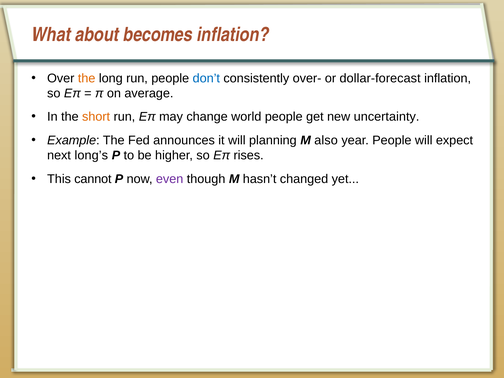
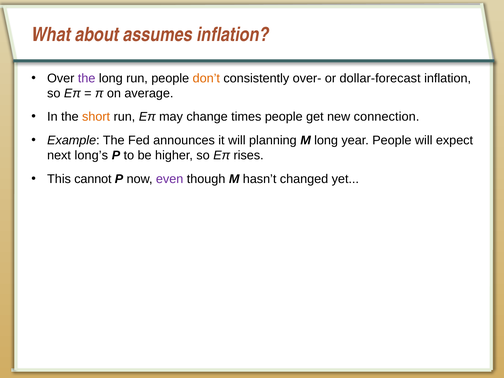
becomes: becomes -> assumes
the at (87, 78) colour: orange -> purple
don’t colour: blue -> orange
world: world -> times
uncertainty: uncertainty -> connection
M also: also -> long
